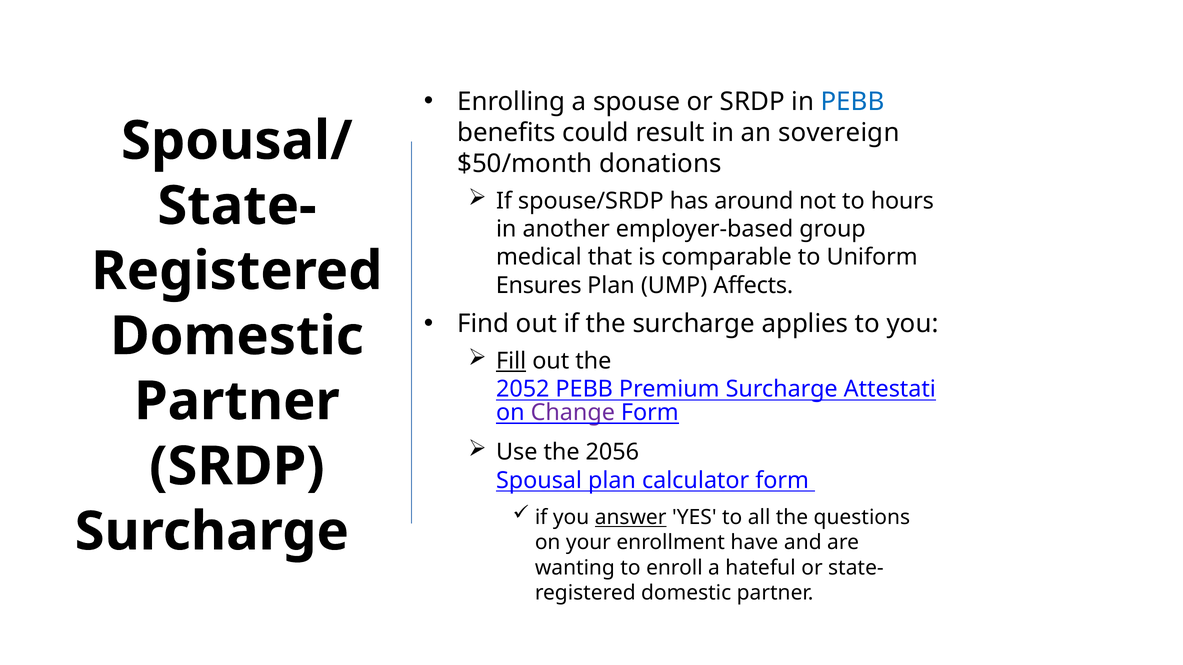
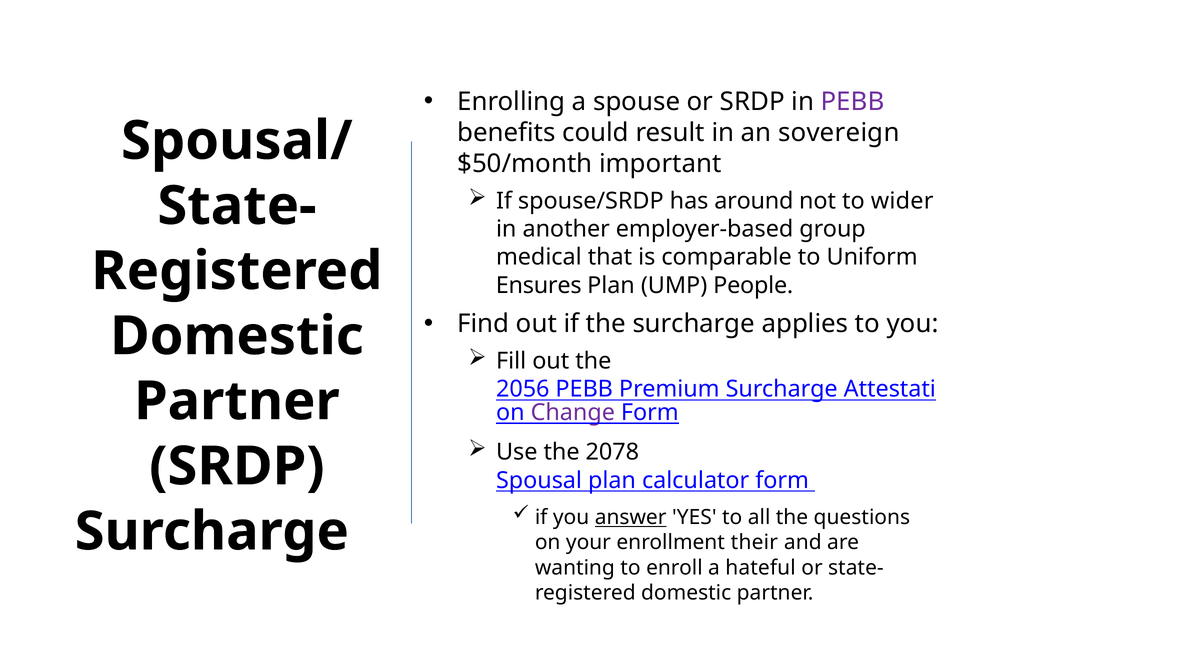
PEBB at (853, 102) colour: blue -> purple
donations: donations -> important
hours: hours -> wider
Affects: Affects -> People
Fill underline: present -> none
2052: 2052 -> 2056
2056: 2056 -> 2078
have: have -> their
